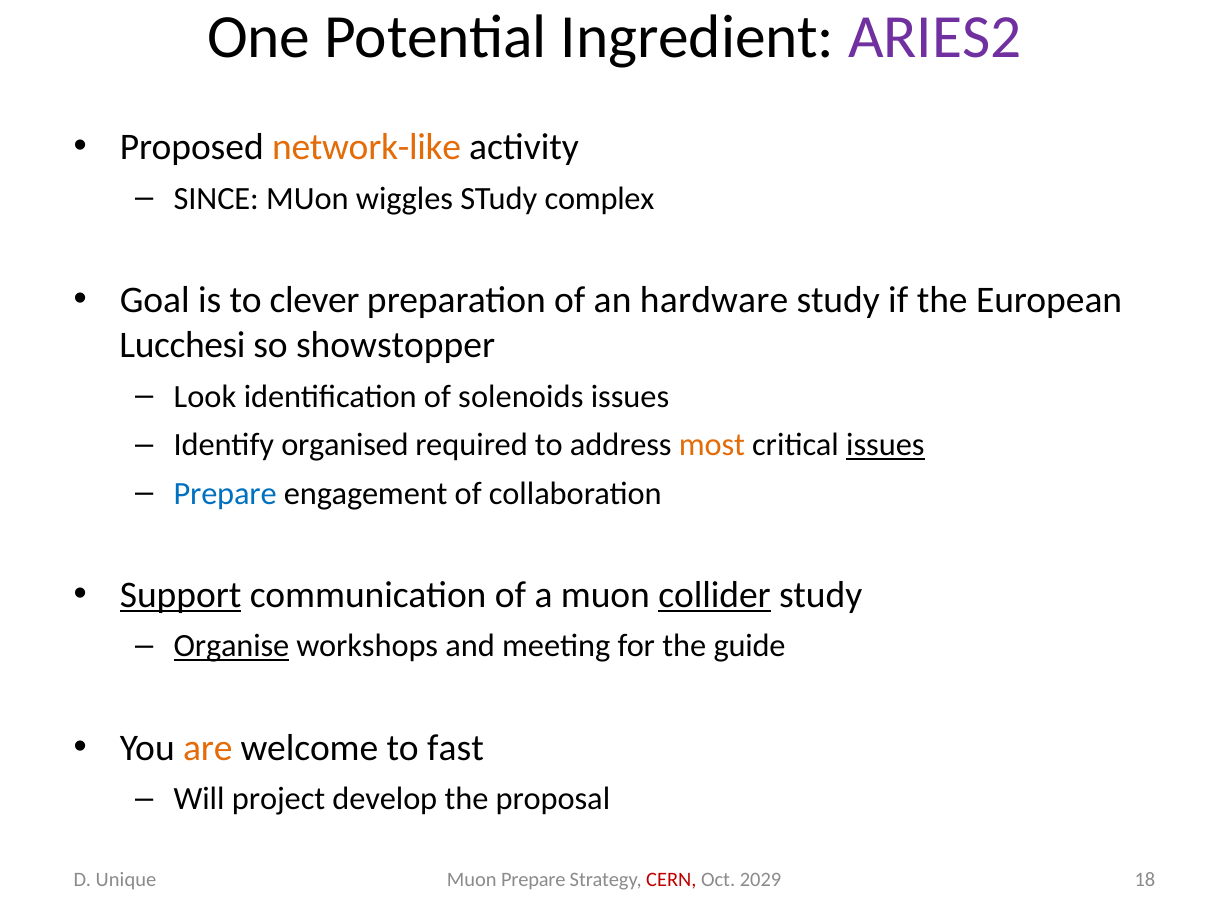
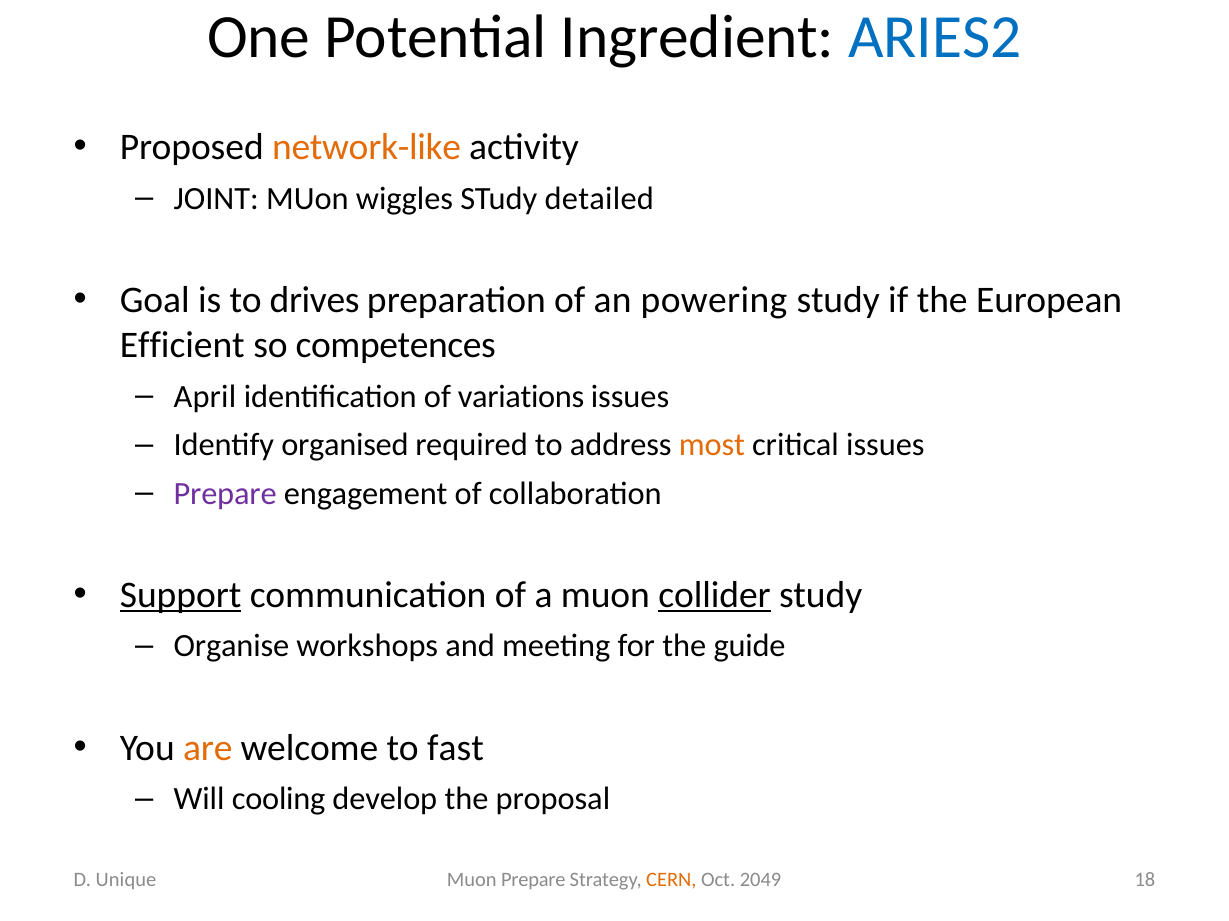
ARIES2 colour: purple -> blue
SINCE: SINCE -> JOINT
complex: complex -> detailed
clever: clever -> drives
hardware: hardware -> powering
Lucchesi: Lucchesi -> Efficient
showstopper: showstopper -> competences
Look: Look -> April
solenoids: solenoids -> variations
issues at (885, 445) underline: present -> none
Prepare at (225, 494) colour: blue -> purple
Organise underline: present -> none
project: project -> cooling
CERN colour: red -> orange
2029: 2029 -> 2049
